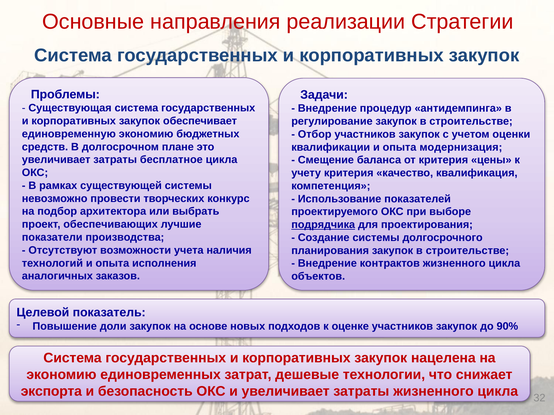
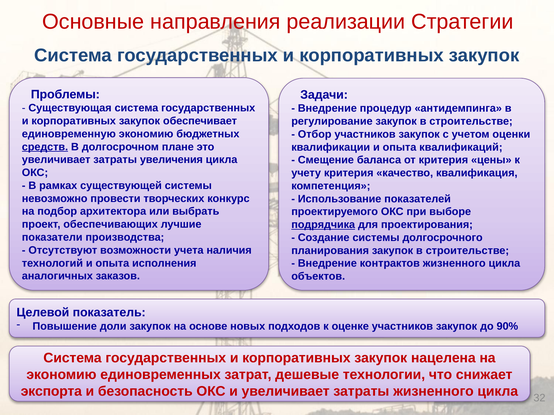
средств underline: none -> present
модернизация: модернизация -> квалификаций
бесплатное: бесплатное -> увеличения
